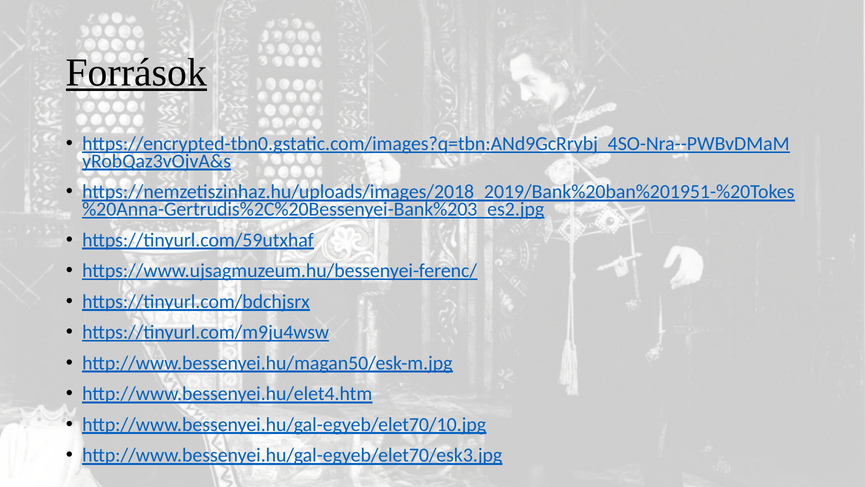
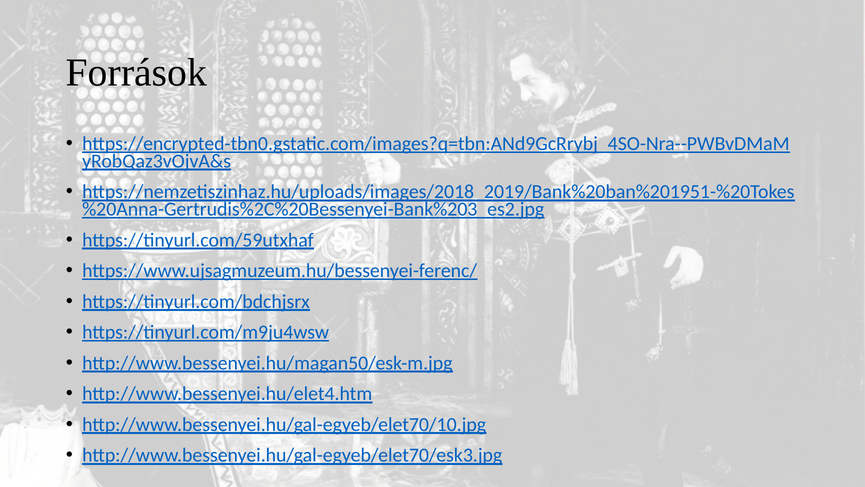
Források underline: present -> none
